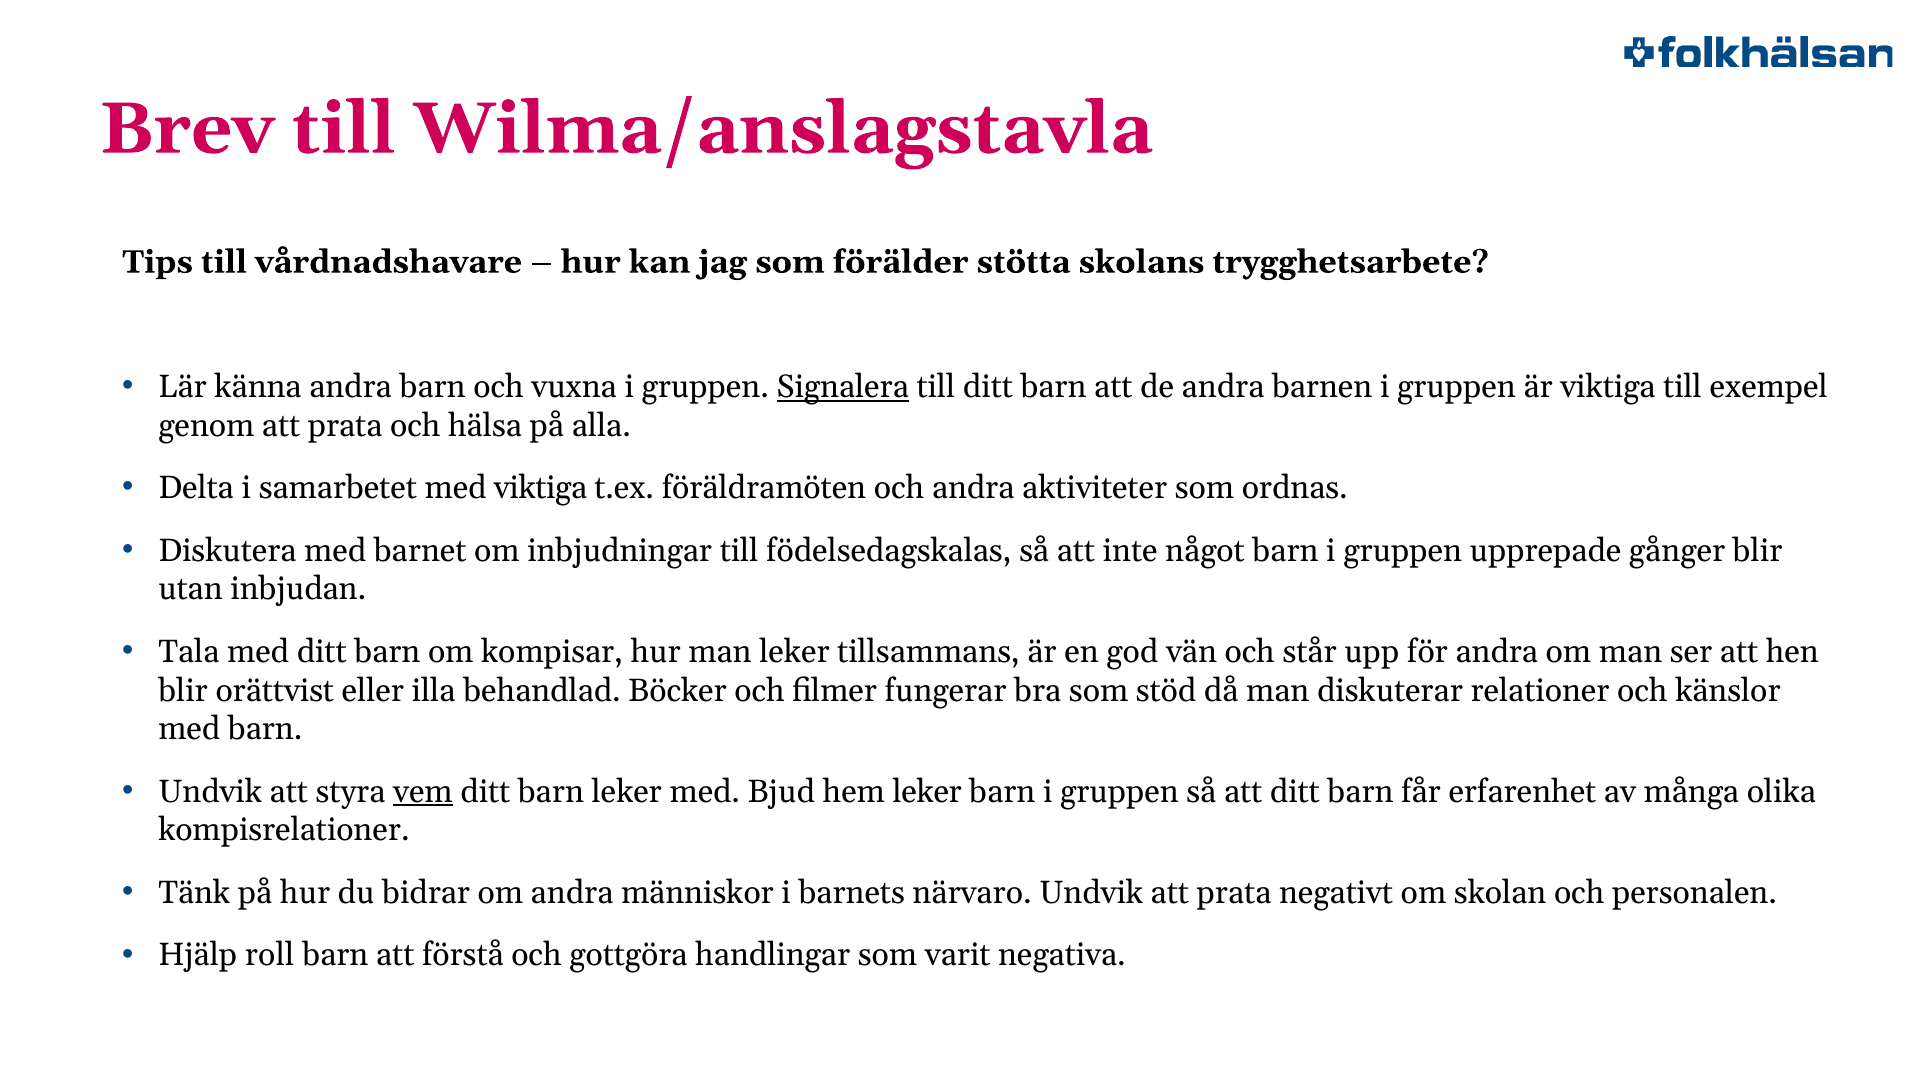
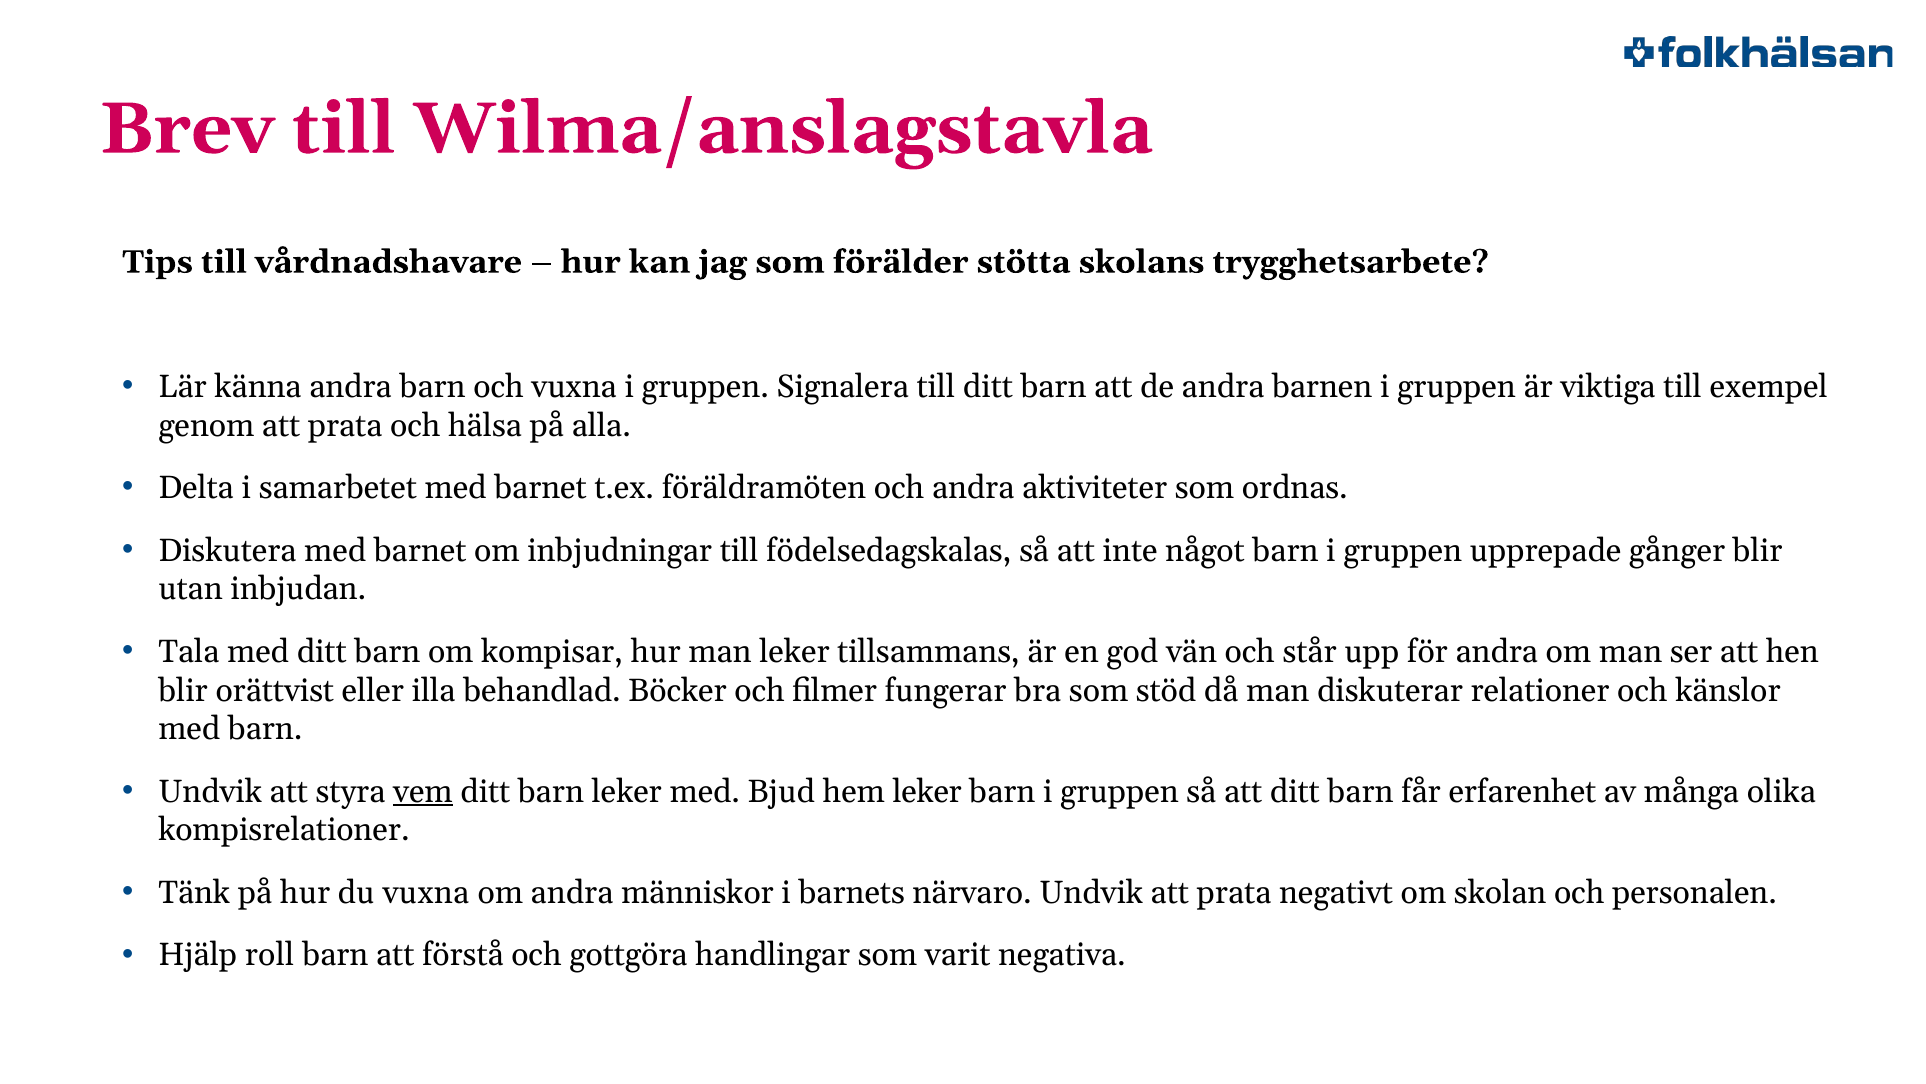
Signalera underline: present -> none
samarbetet med viktiga: viktiga -> barnet
du bidrar: bidrar -> vuxna
